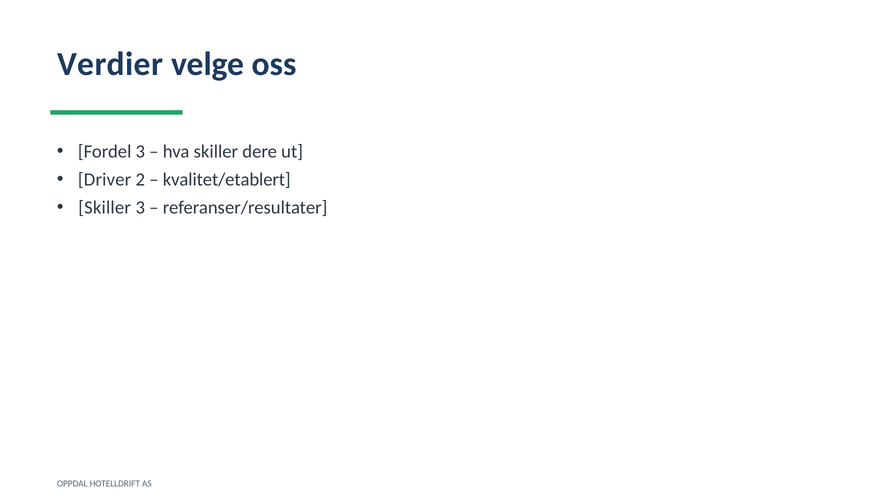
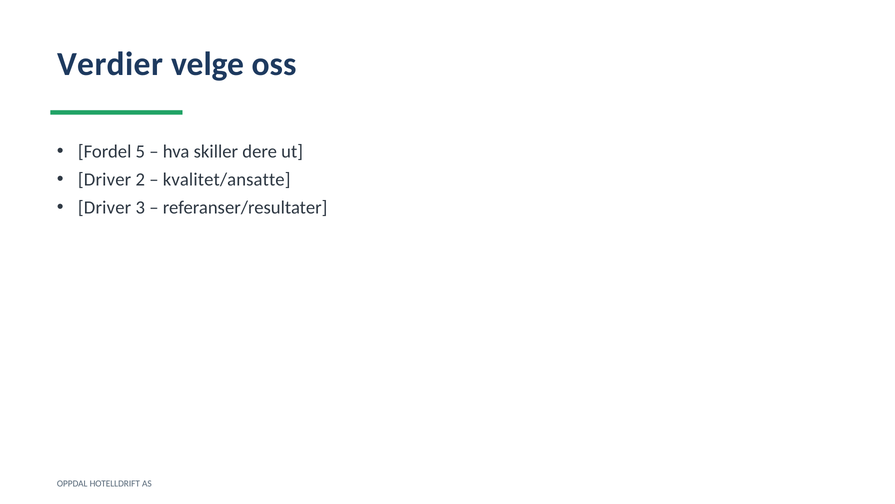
Fordel 3: 3 -> 5
kvalitet/etablert: kvalitet/etablert -> kvalitet/ansatte
Skiller at (105, 208): Skiller -> Driver
